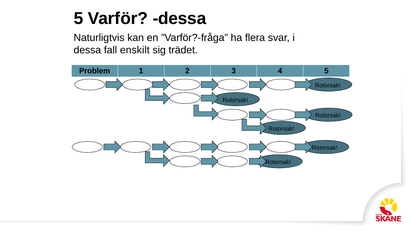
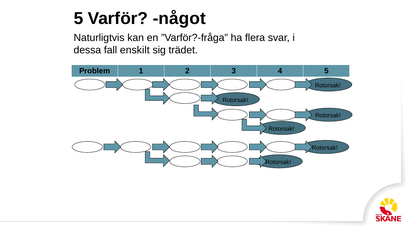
Varför dessa: dessa -> något
